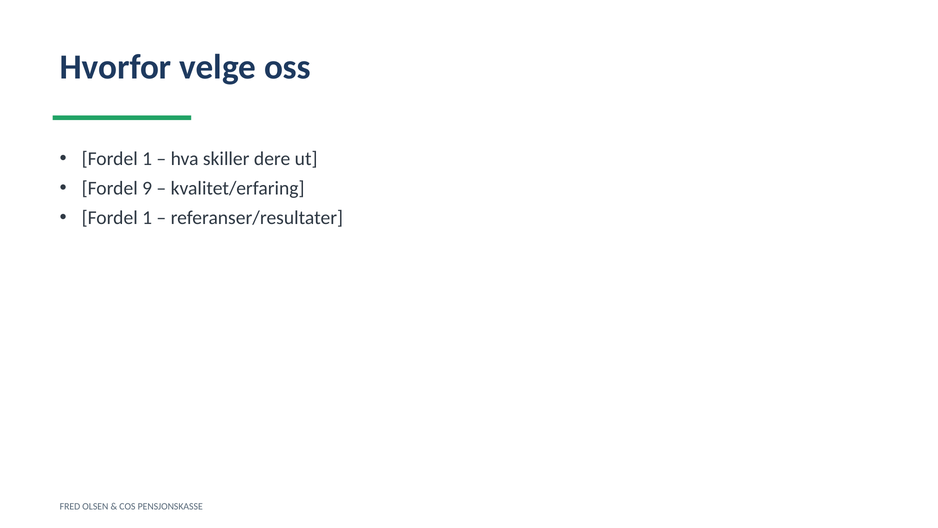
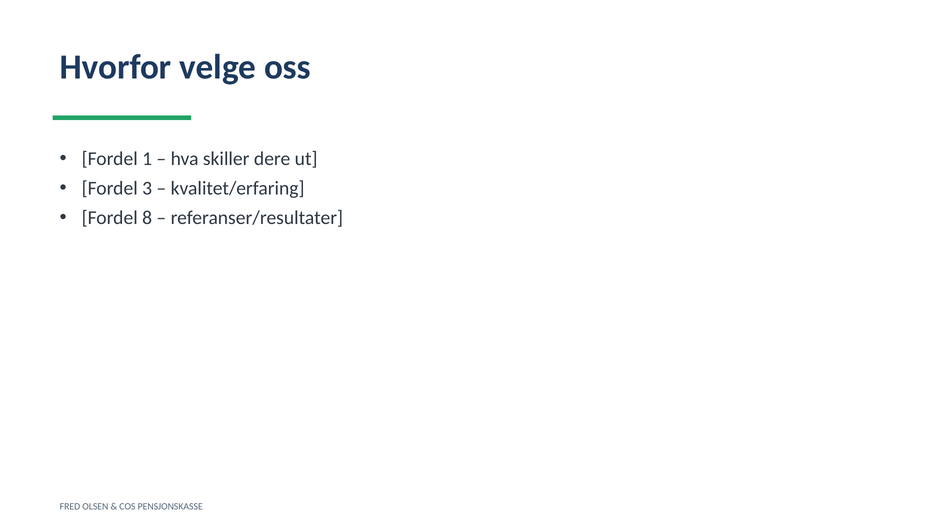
9: 9 -> 3
1 at (147, 218): 1 -> 8
